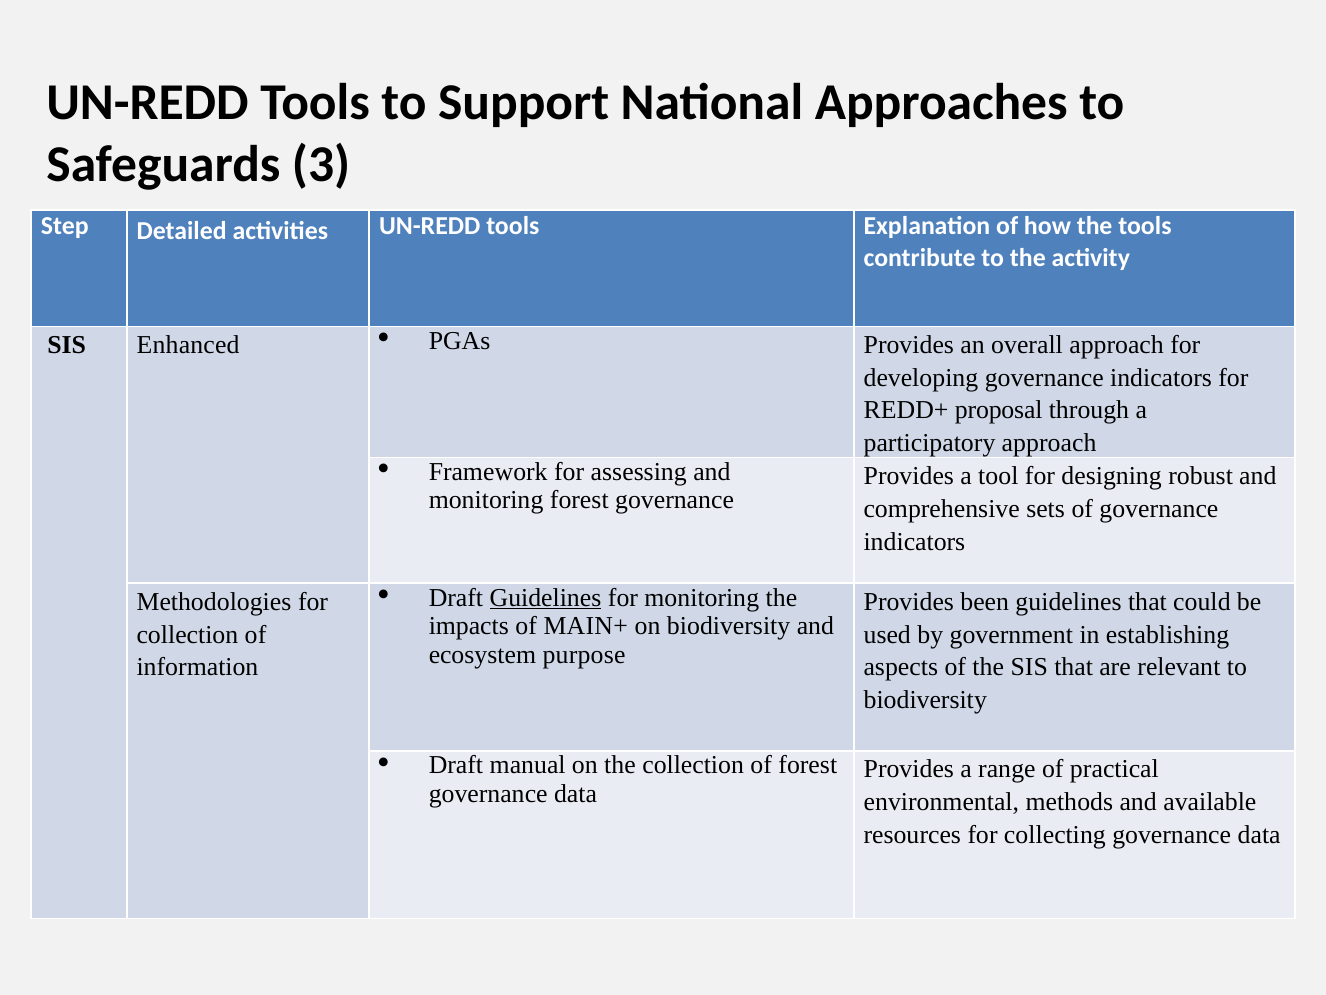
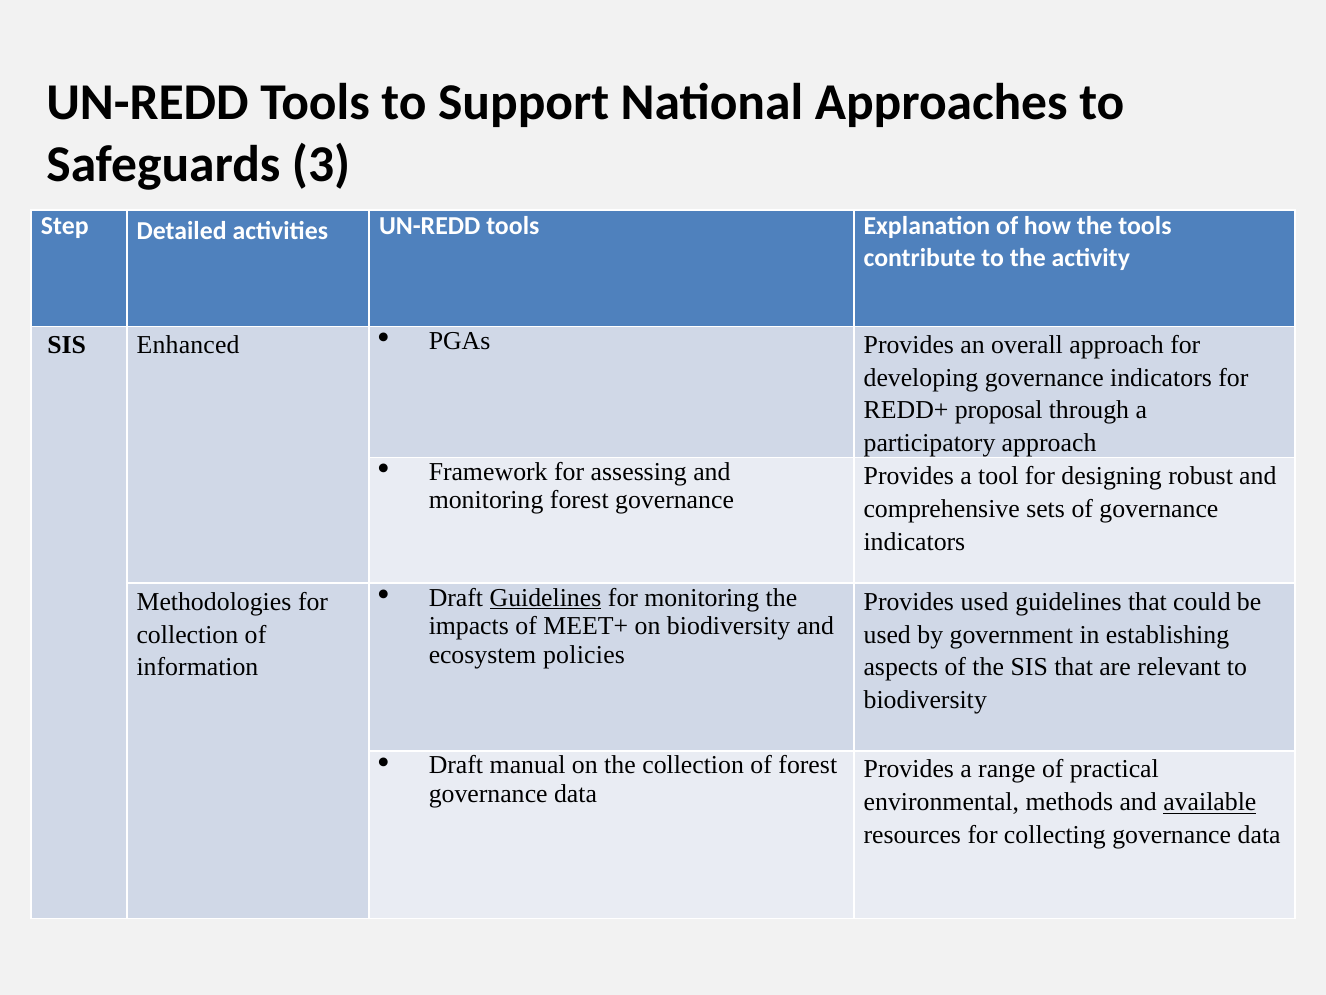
Provides been: been -> used
MAIN+: MAIN+ -> MEET+
purpose: purpose -> policies
available underline: none -> present
